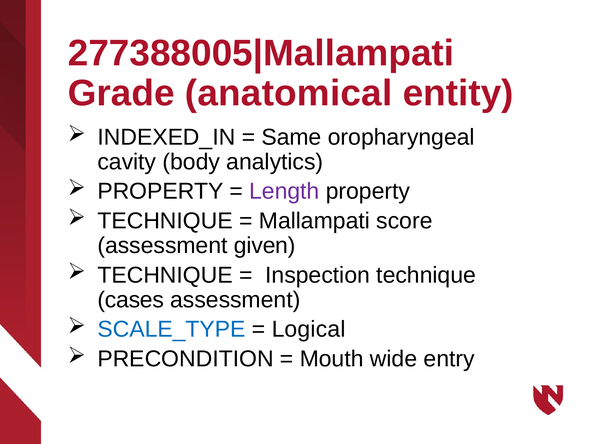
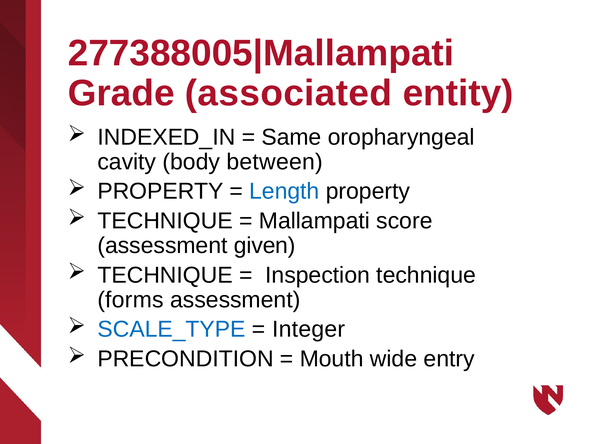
anatomical: anatomical -> associated
analytics: analytics -> between
Length colour: purple -> blue
cases: cases -> forms
Logical: Logical -> Integer
